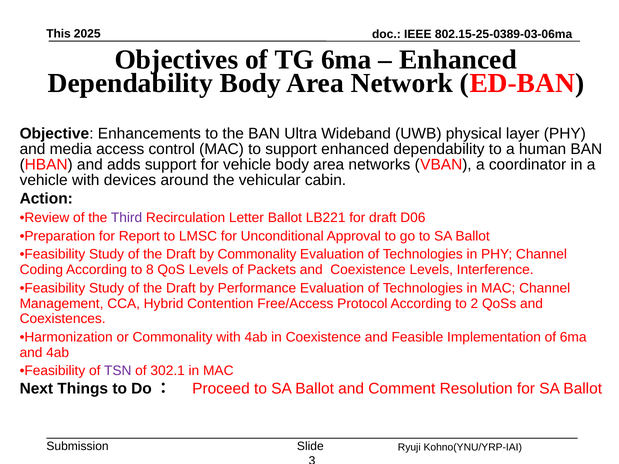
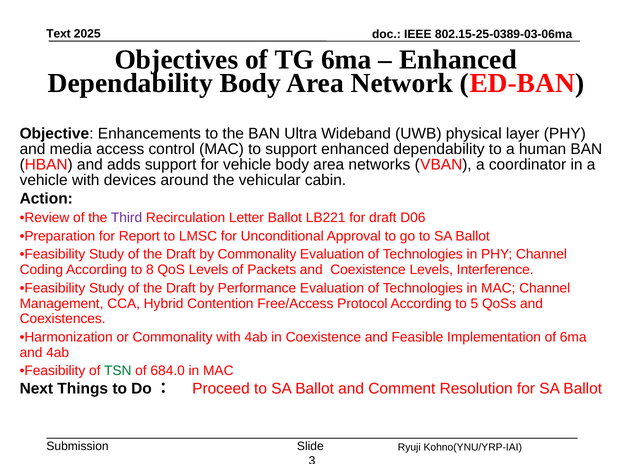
This: This -> Text
2: 2 -> 5
TSN colour: purple -> green
302.1: 302.1 -> 684.0
